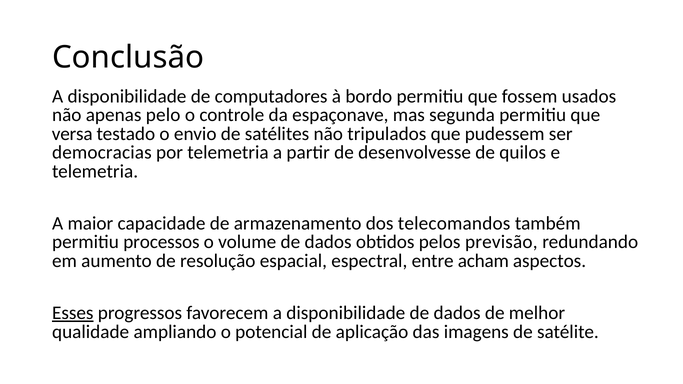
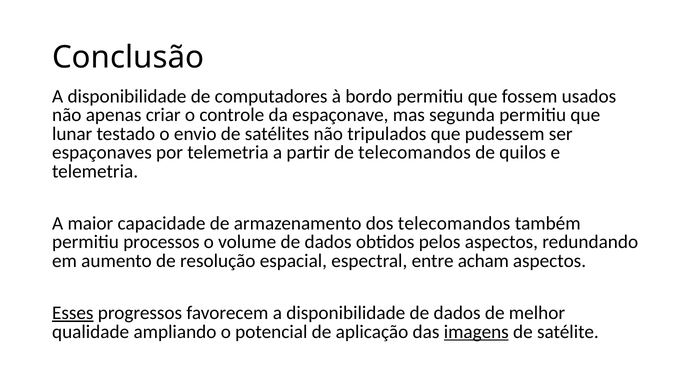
pelo: pelo -> criar
versa: versa -> lunar
democracias: democracias -> espaçonaves
de desenvolvesse: desenvolvesse -> telecomandos
pelos previsão: previsão -> aspectos
imagens underline: none -> present
